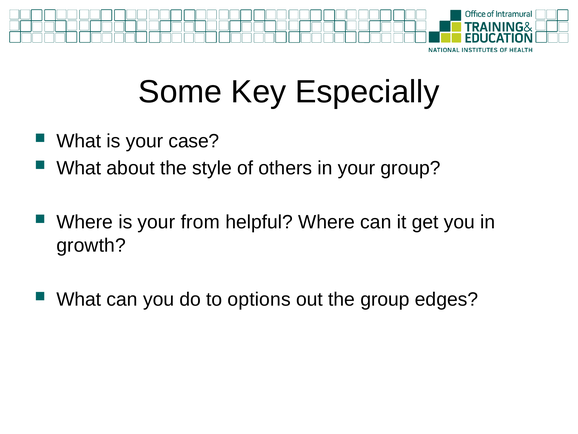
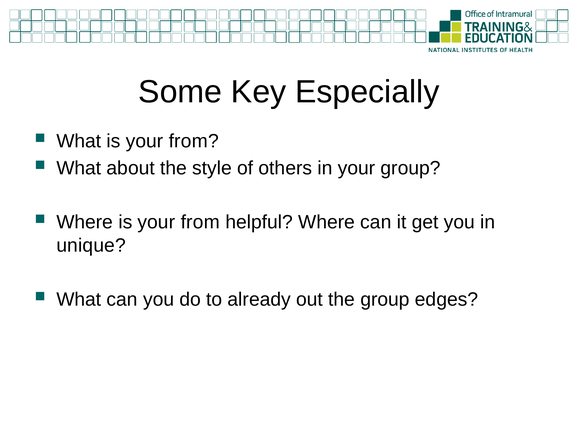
What is your case: case -> from
growth: growth -> unique
options: options -> already
